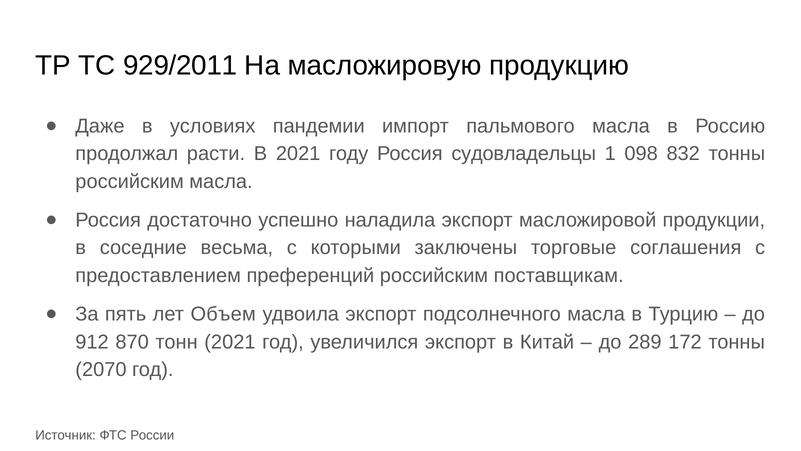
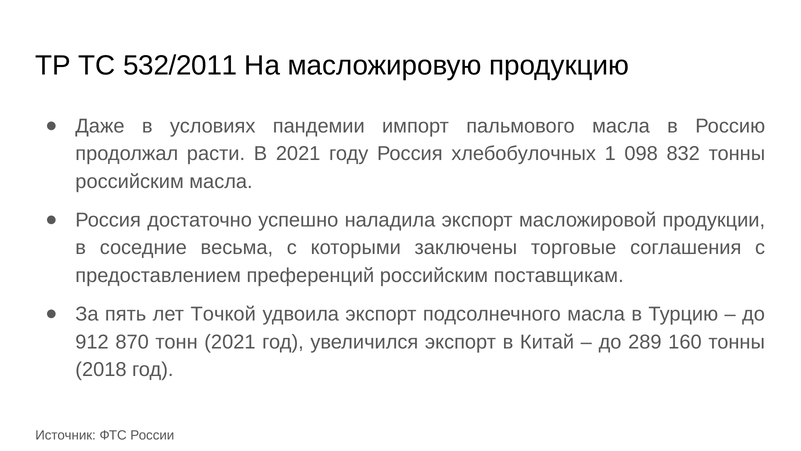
929/2011: 929/2011 -> 532/2011
судовладельцы: судовладельцы -> хлебобулочных
Объем: Объем -> Точкой
172: 172 -> 160
2070: 2070 -> 2018
